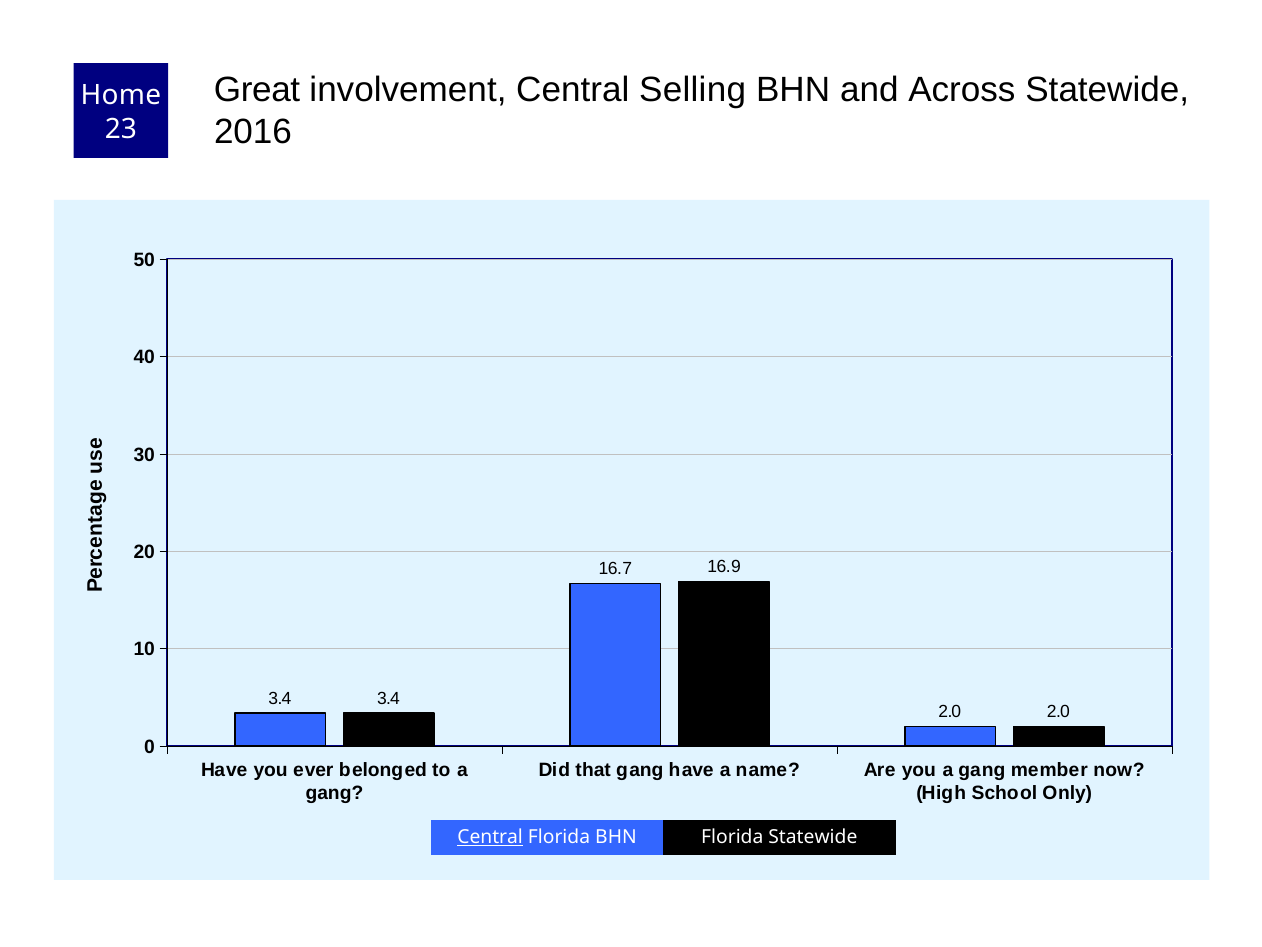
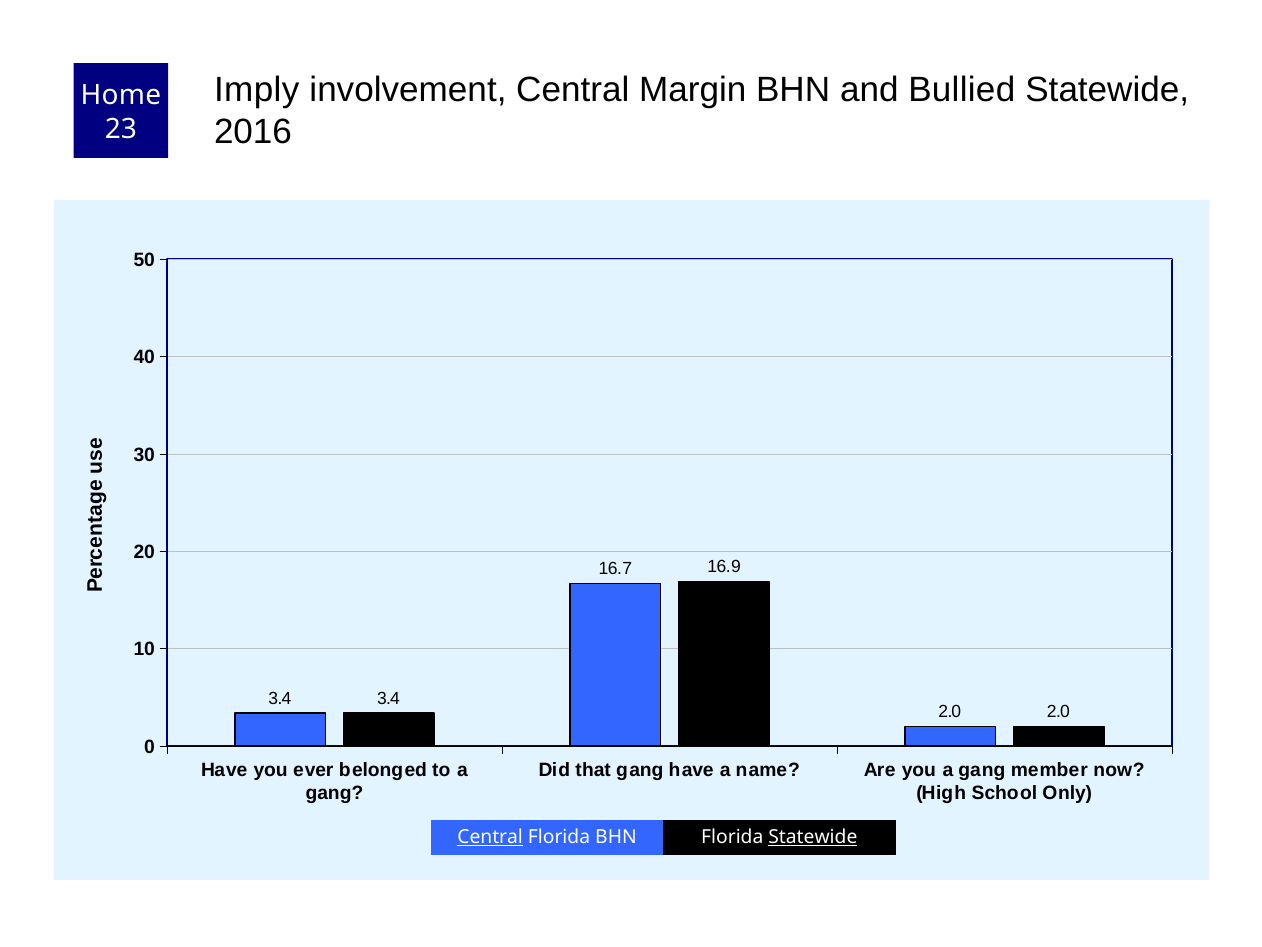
Great: Great -> Imply
Selling: Selling -> Margin
Across: Across -> Bullied
Statewide at (813, 837) underline: none -> present
